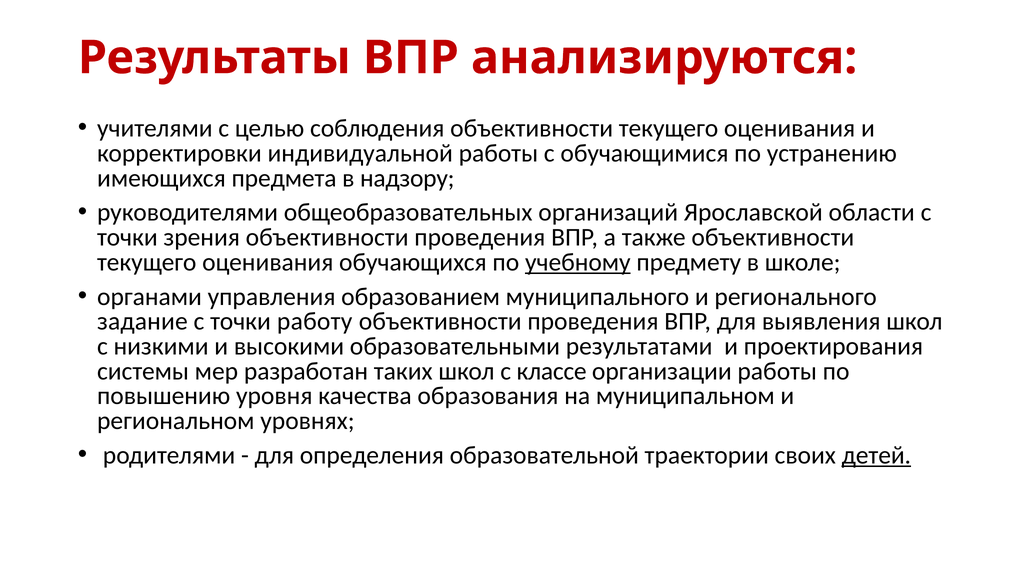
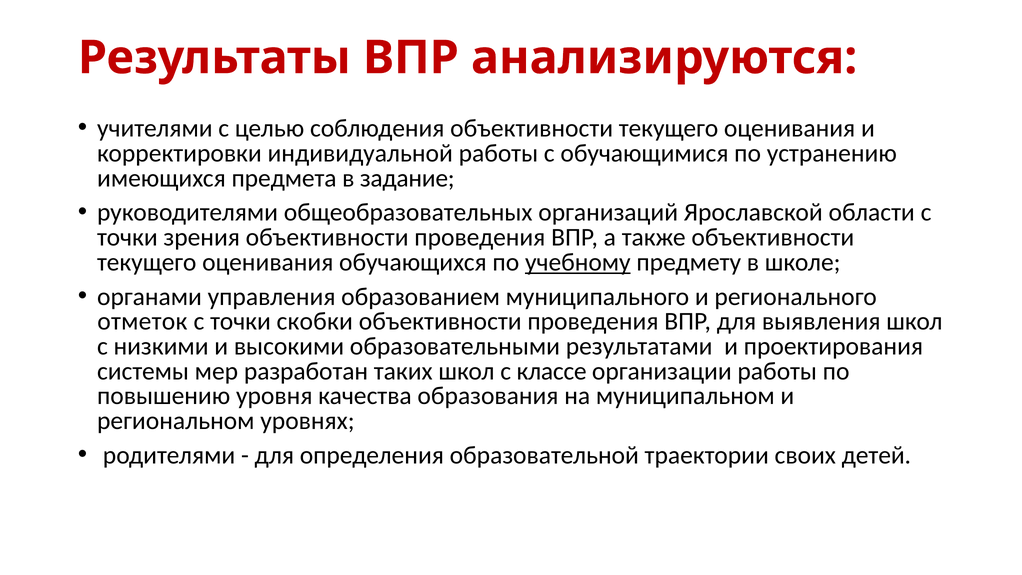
надзору: надзору -> задание
задание: задание -> отметок
работу: работу -> скобки
детей underline: present -> none
